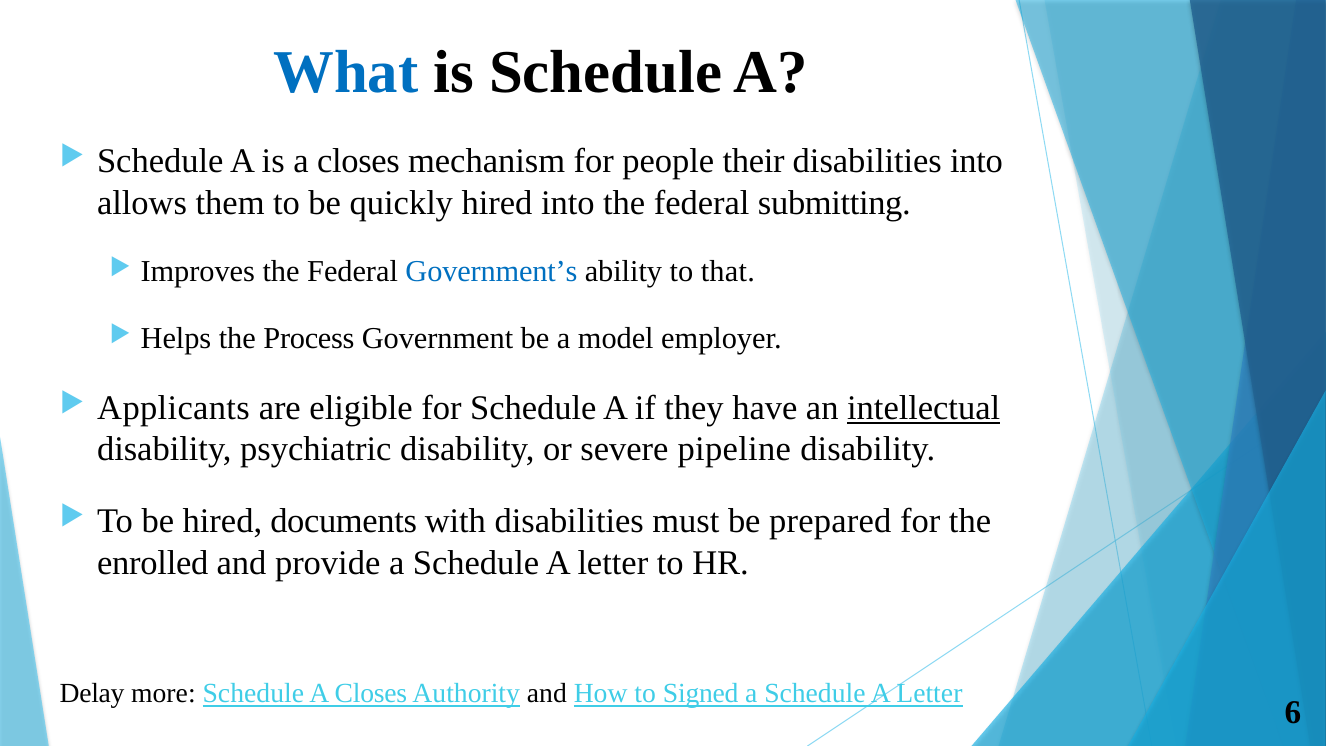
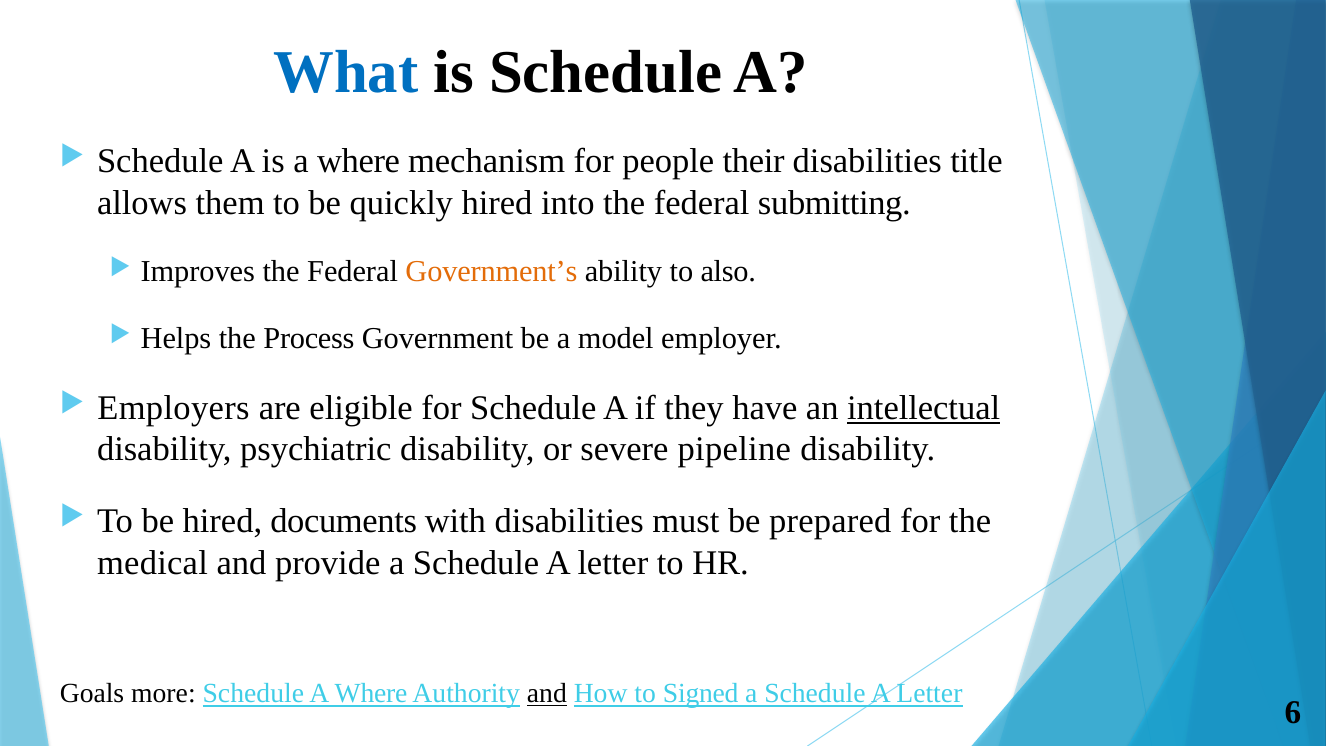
is a closes: closes -> where
disabilities into: into -> title
Government’s colour: blue -> orange
that: that -> also
Applicants: Applicants -> Employers
enrolled: enrolled -> medical
Delay: Delay -> Goals
Schedule A Closes: Closes -> Where
and at (547, 693) underline: none -> present
